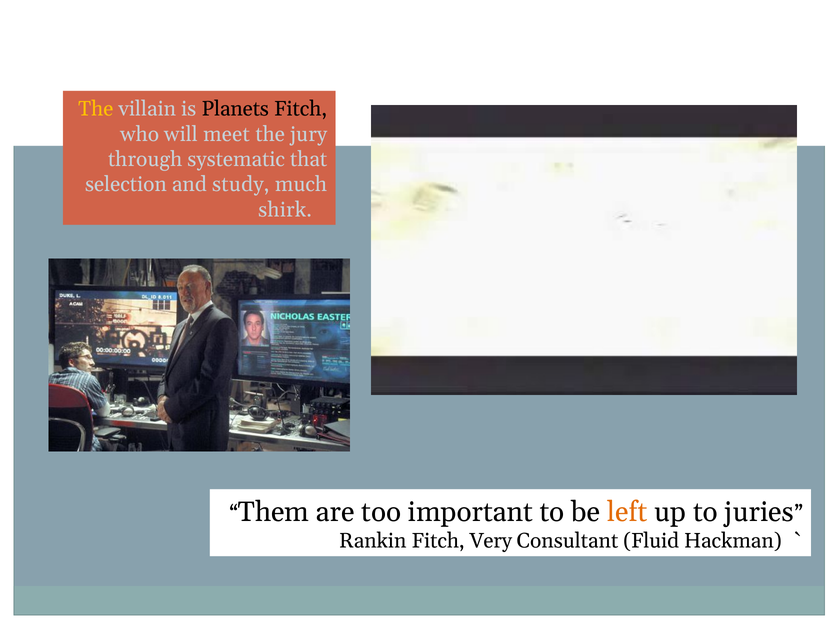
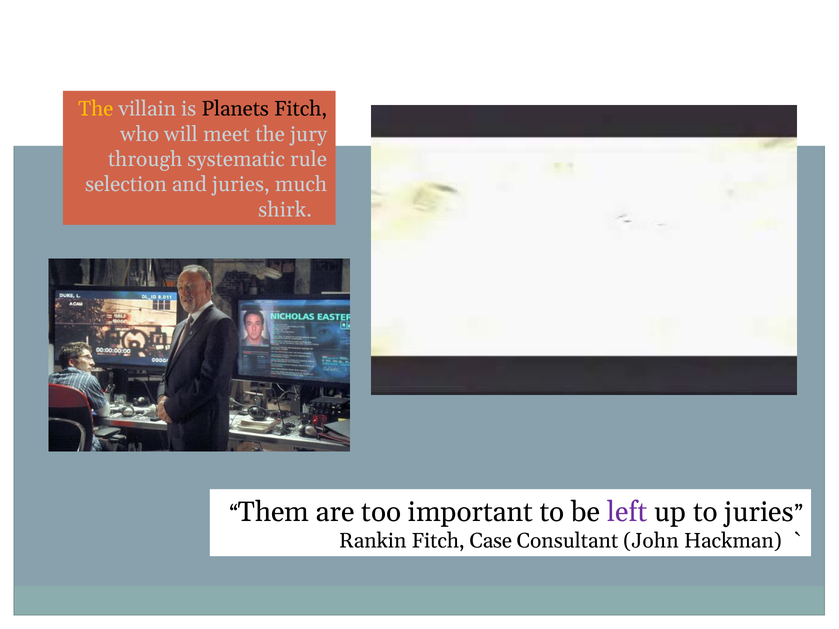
that: that -> rule
and study: study -> juries
left colour: orange -> purple
Very: Very -> Case
Fluid: Fluid -> John
